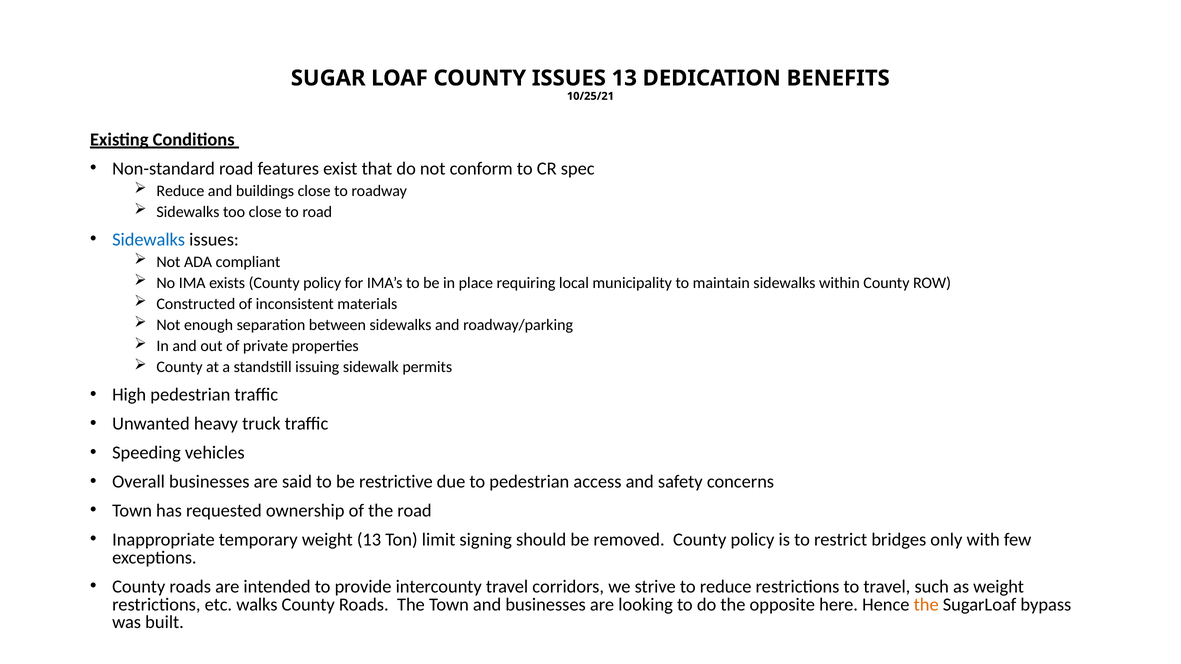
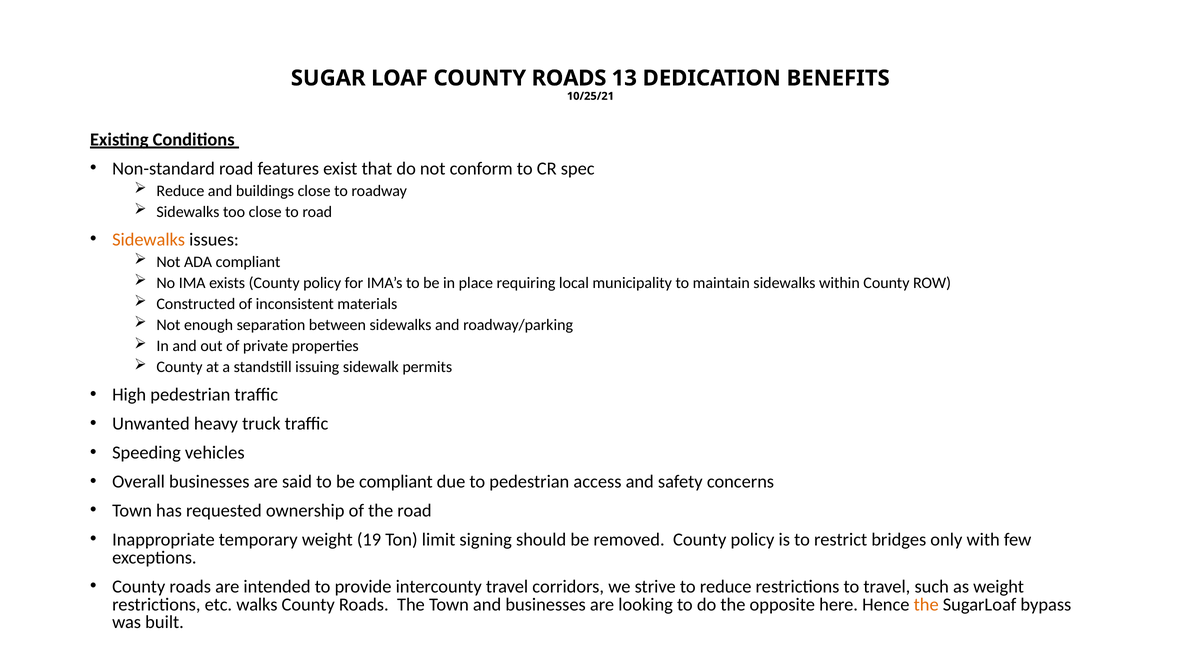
LOAF COUNTY ISSUES: ISSUES -> ROADS
Sidewalks at (149, 240) colour: blue -> orange
be restrictive: restrictive -> compliant
weight 13: 13 -> 19
